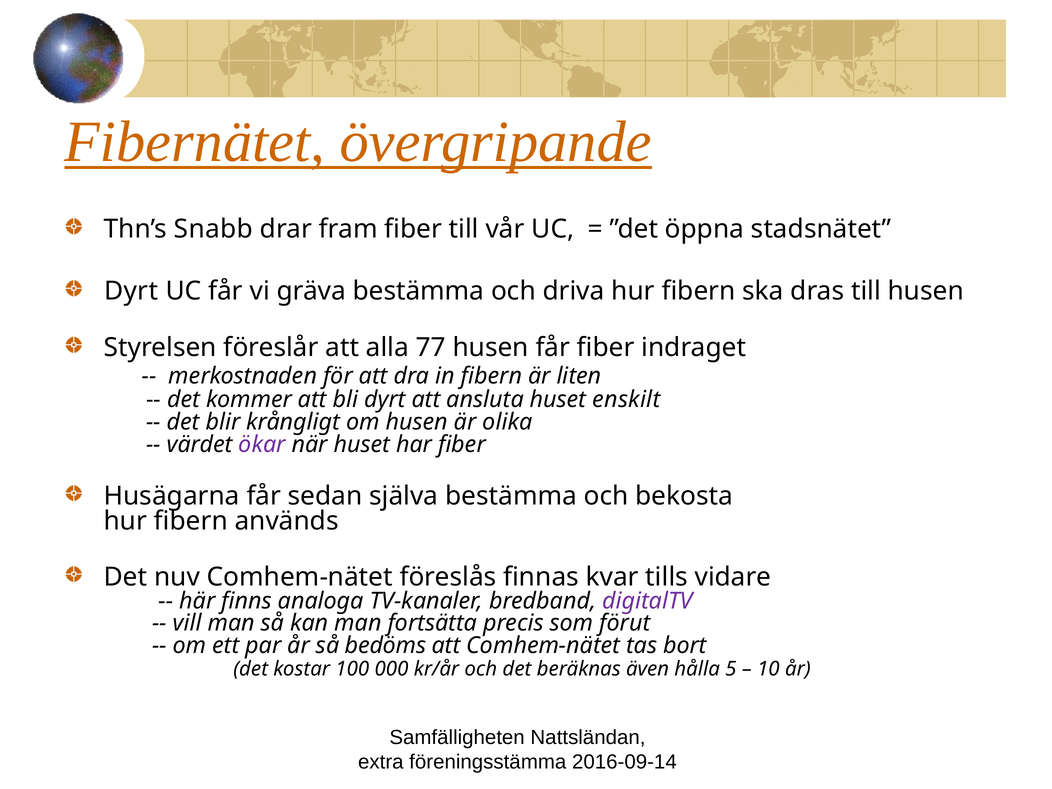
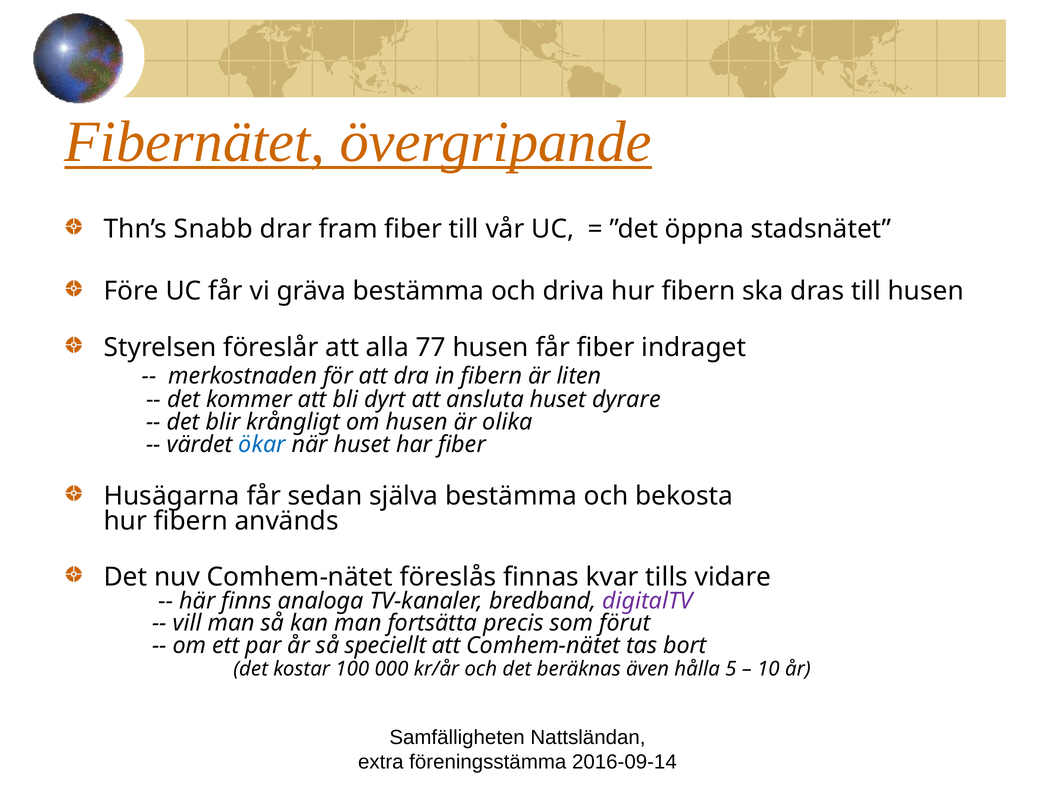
Dyrt at (131, 291): Dyrt -> Före
enskilt: enskilt -> dyrare
ökar colour: purple -> blue
bedöms: bedöms -> speciellt
